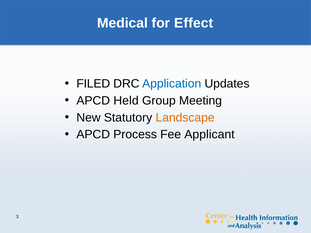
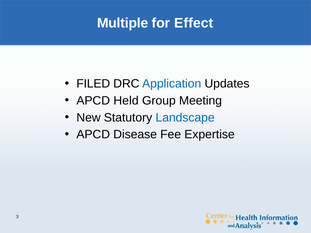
Medical: Medical -> Multiple
Landscape colour: orange -> blue
Process: Process -> Disease
Applicant: Applicant -> Expertise
